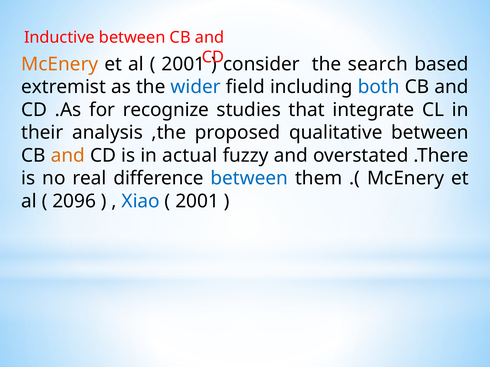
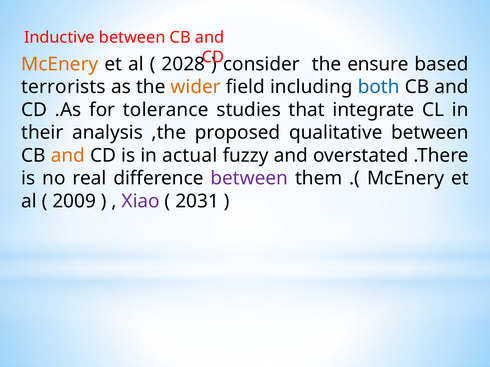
2001 at (183, 64): 2001 -> 2028
search: search -> ensure
extremist: extremist -> terrorists
wider colour: blue -> orange
recognize: recognize -> tolerance
between at (249, 179) colour: blue -> purple
2096: 2096 -> 2009
Xiao colour: blue -> purple
2001 at (197, 201): 2001 -> 2031
